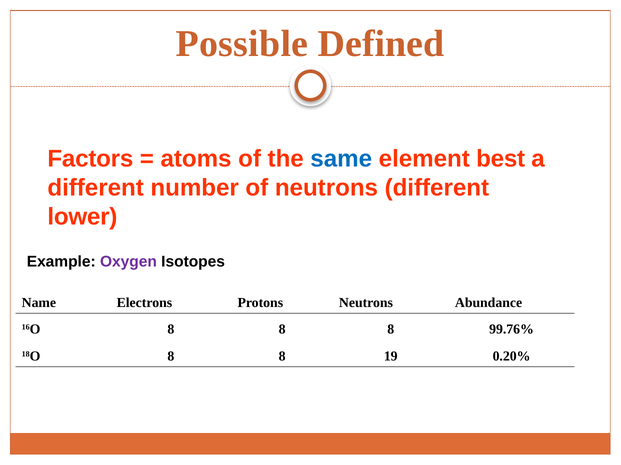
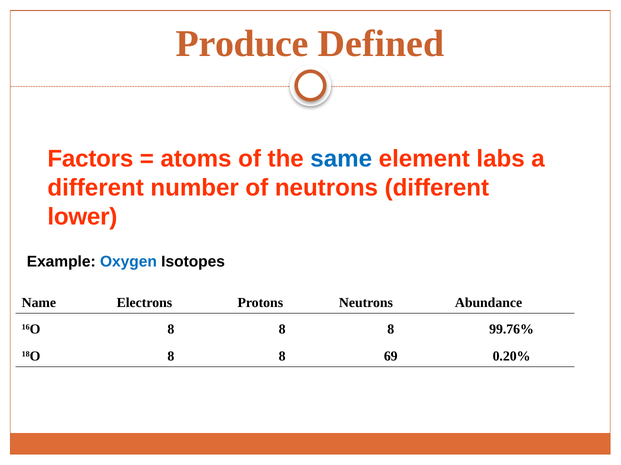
Possible: Possible -> Produce
best: best -> labs
Oxygen colour: purple -> blue
19: 19 -> 69
